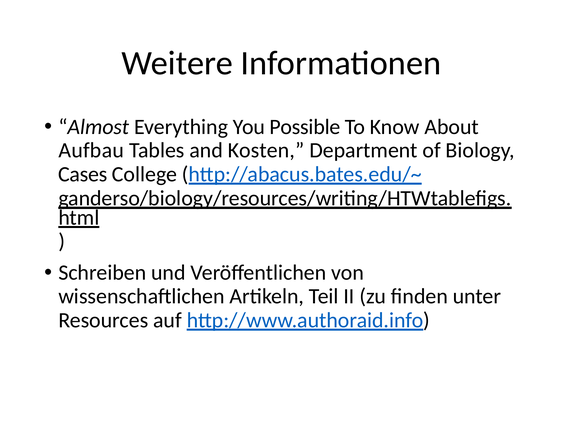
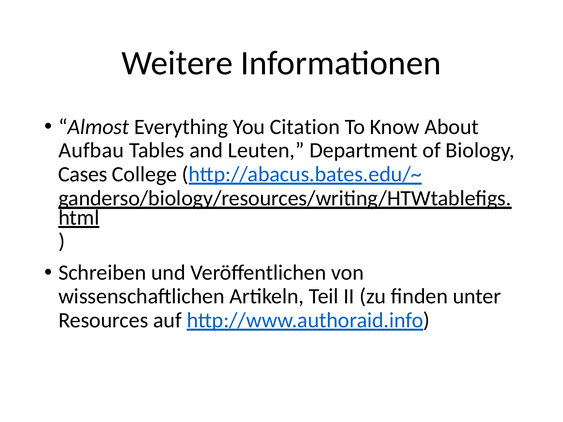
Possible: Possible -> Citation
Kosten: Kosten -> Leuten
